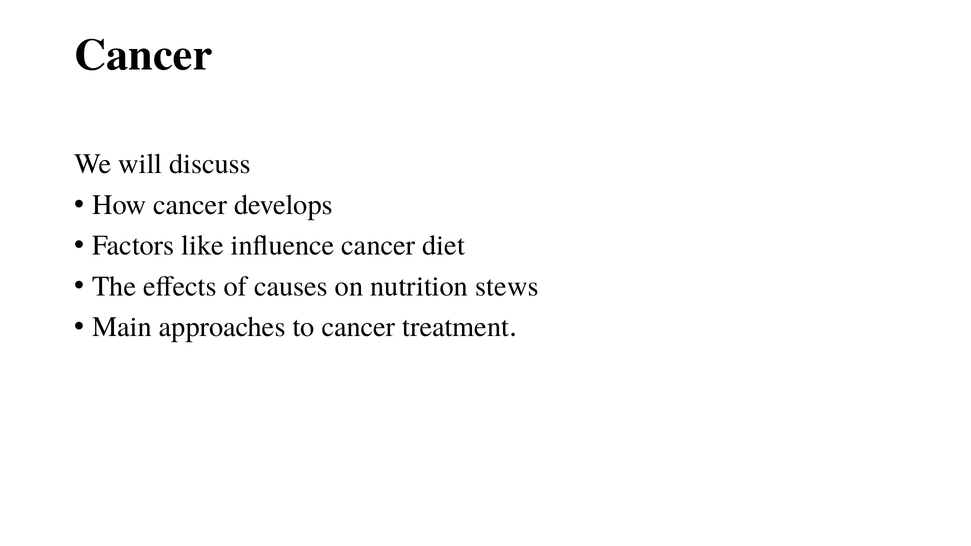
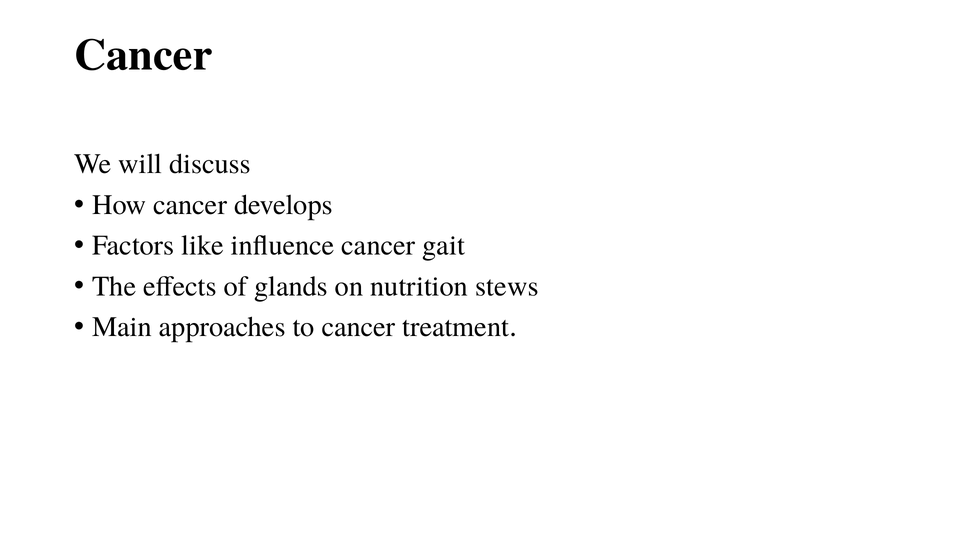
diet: diet -> gait
causes: causes -> glands
